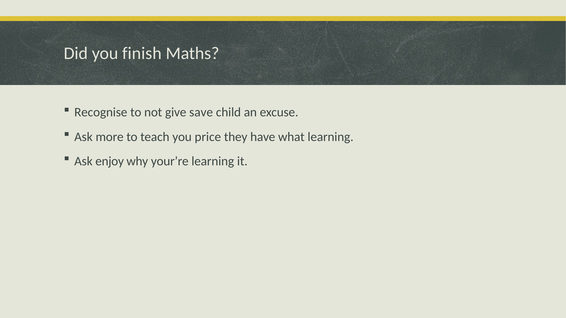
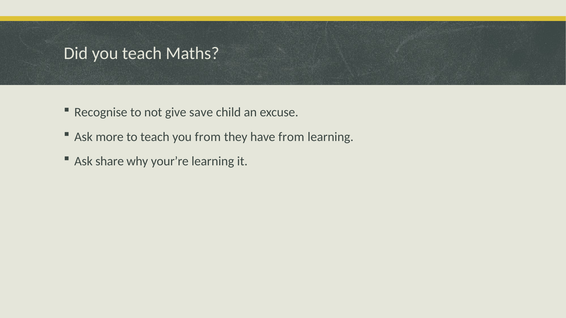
you finish: finish -> teach
you price: price -> from
have what: what -> from
enjoy: enjoy -> share
